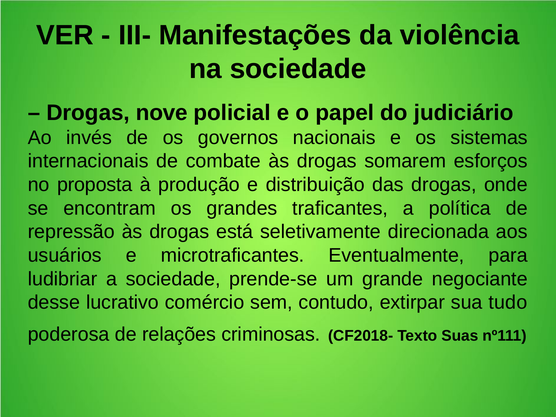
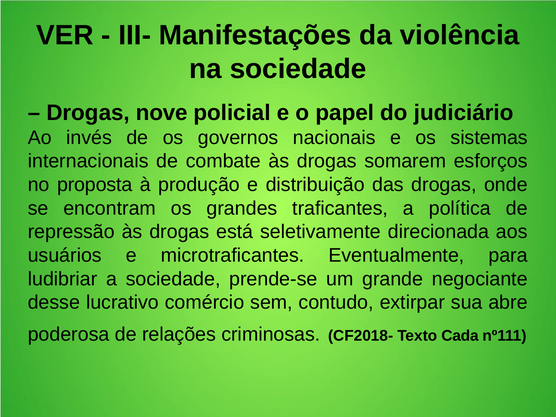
tudo: tudo -> abre
Suas: Suas -> Cada
